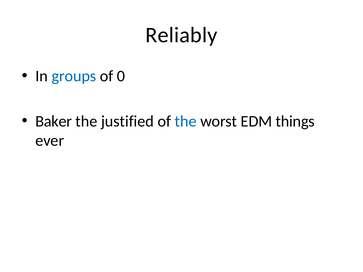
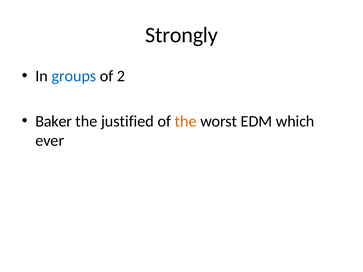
Reliably: Reliably -> Strongly
0: 0 -> 2
the at (186, 121) colour: blue -> orange
things: things -> which
